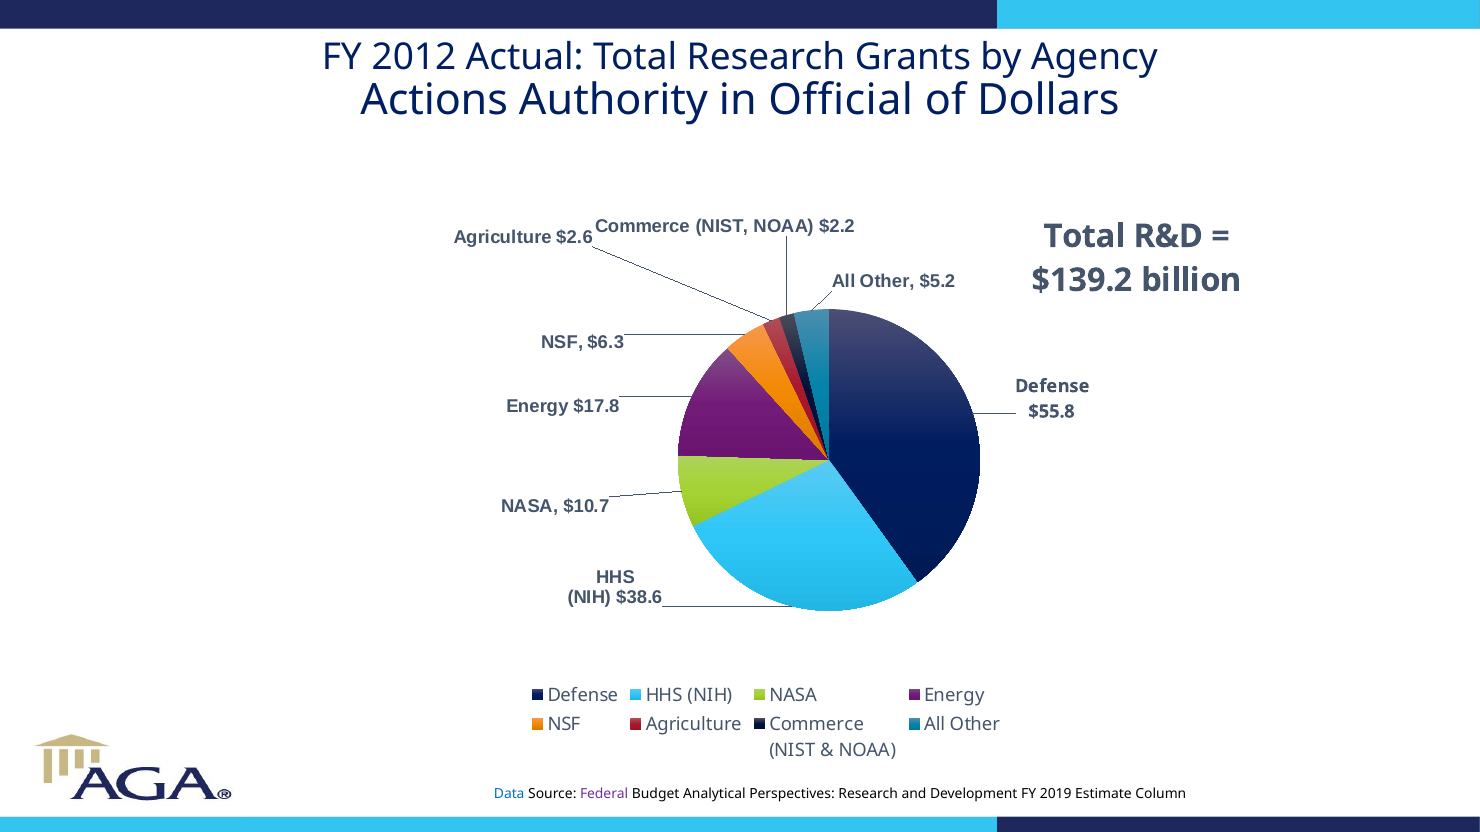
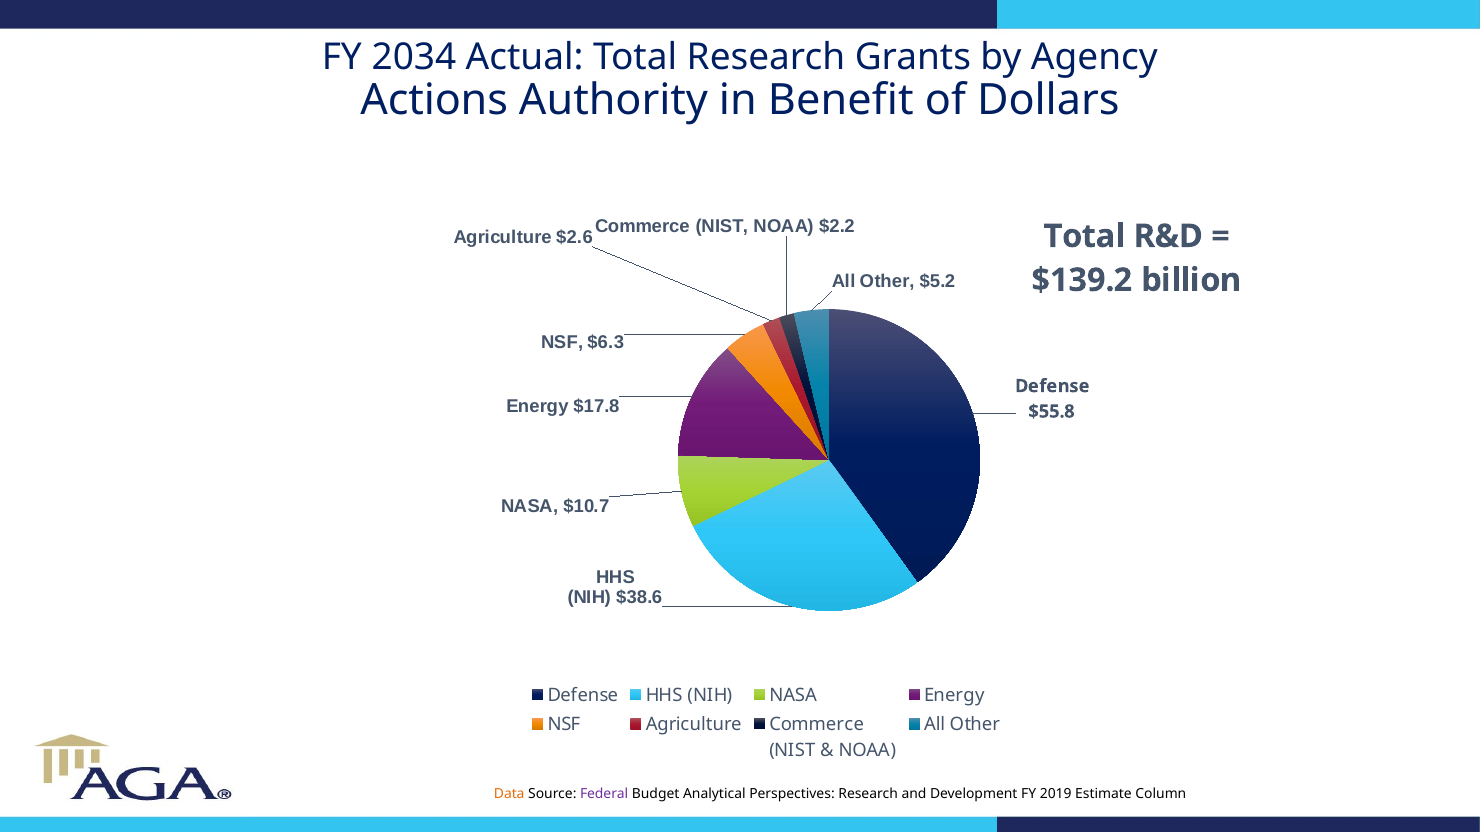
2012: 2012 -> 2034
Official: Official -> Benefit
Data colour: blue -> orange
